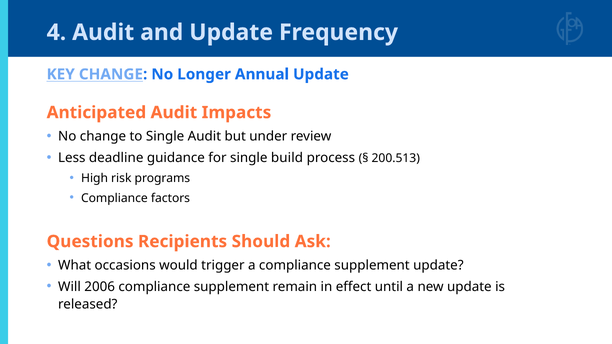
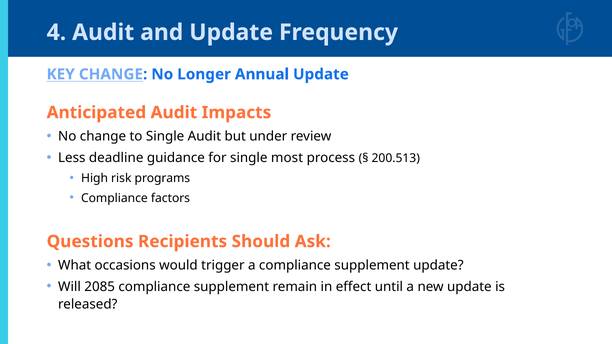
build: build -> most
2006: 2006 -> 2085
